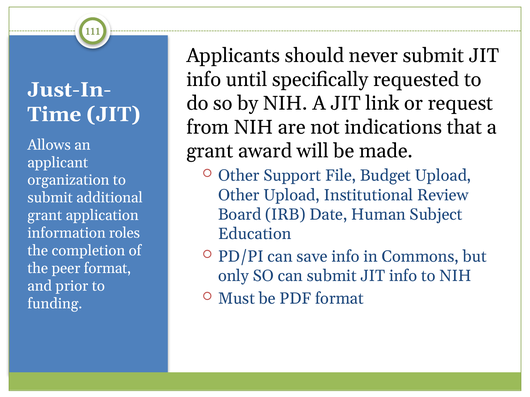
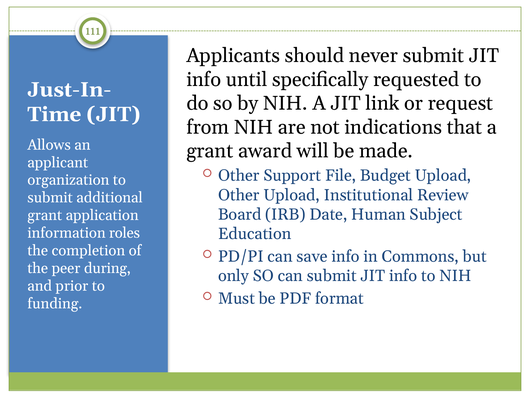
peer format: format -> during
